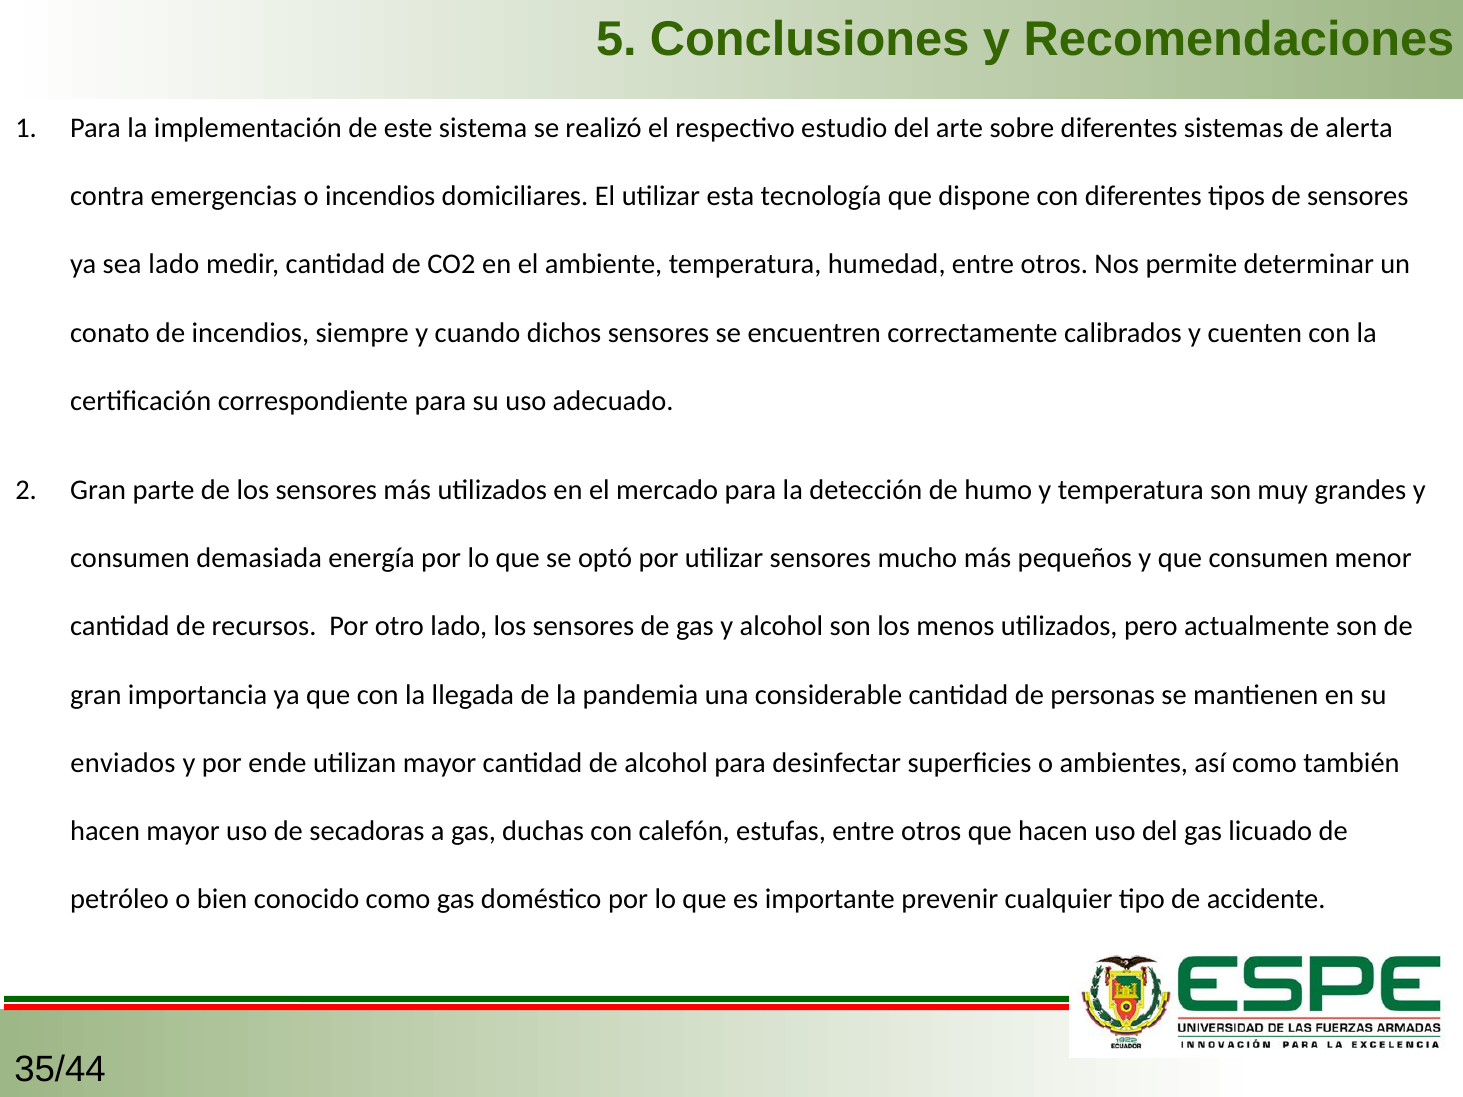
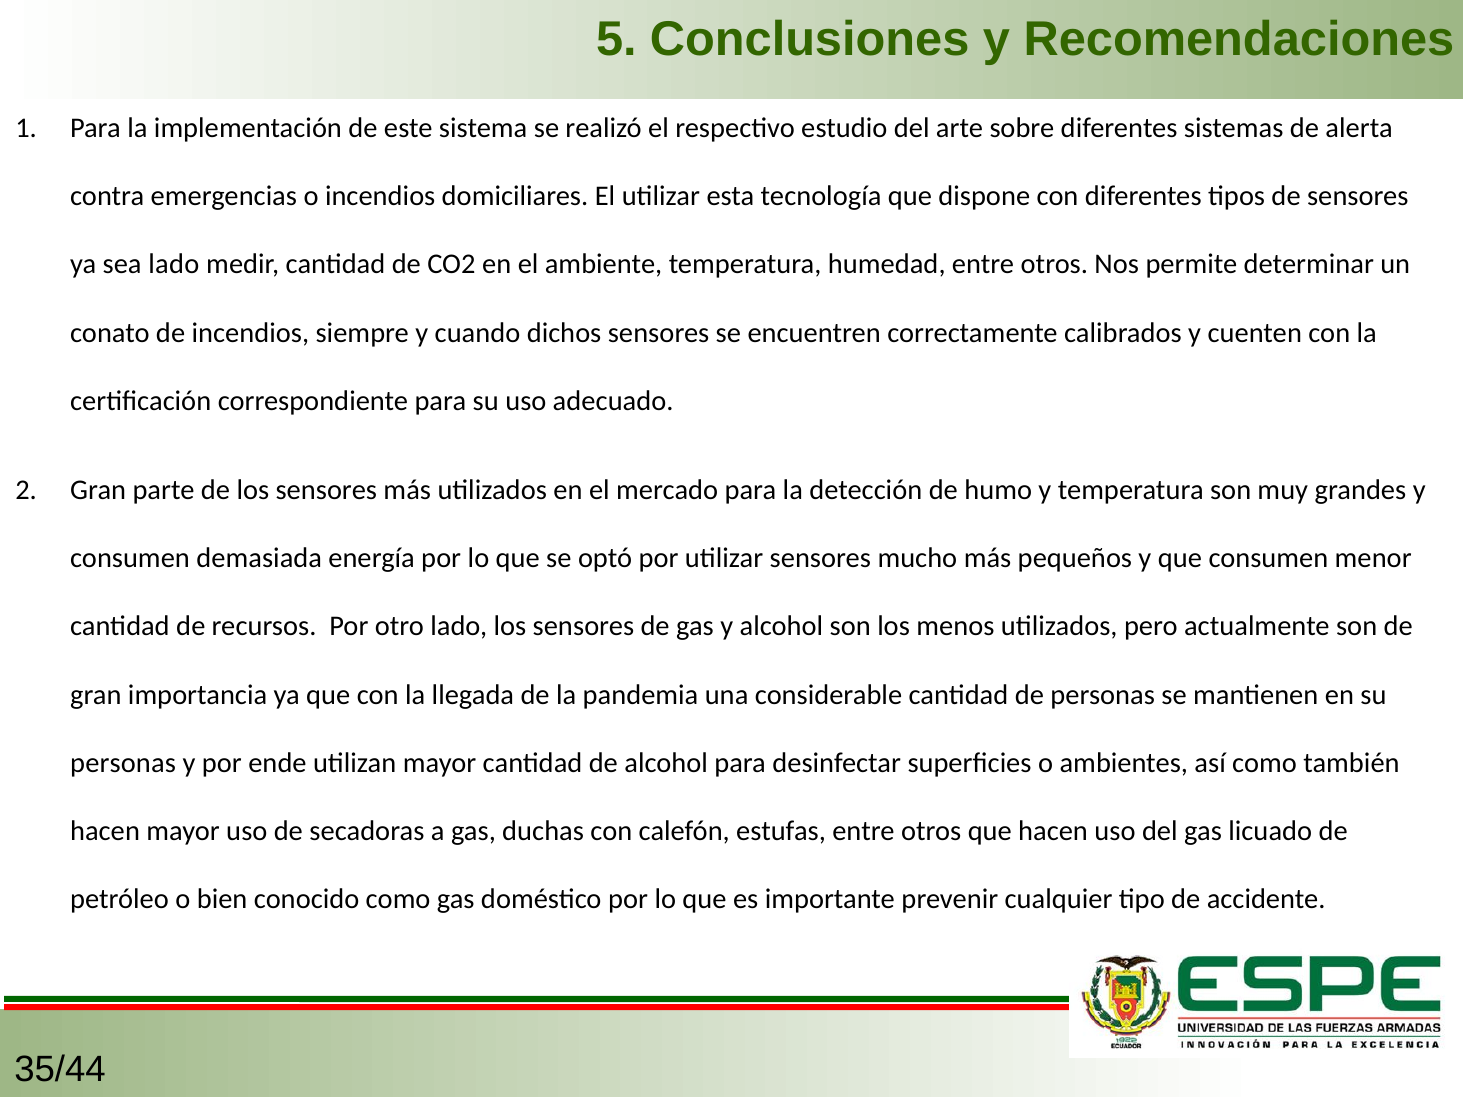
enviados at (123, 763): enviados -> personas
